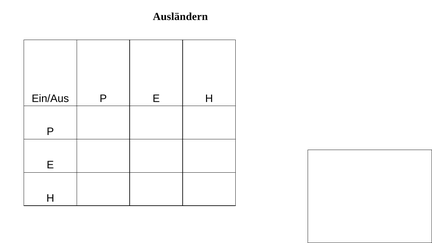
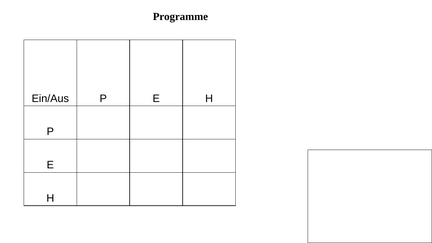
Ausländern: Ausländern -> Programme
